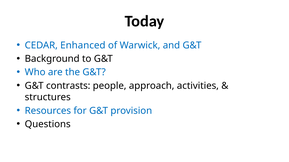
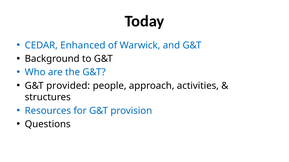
contrasts: contrasts -> provided
